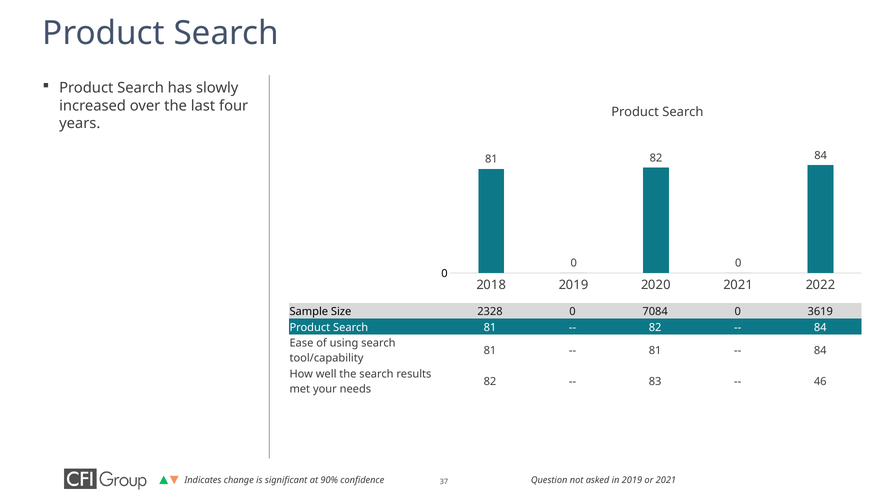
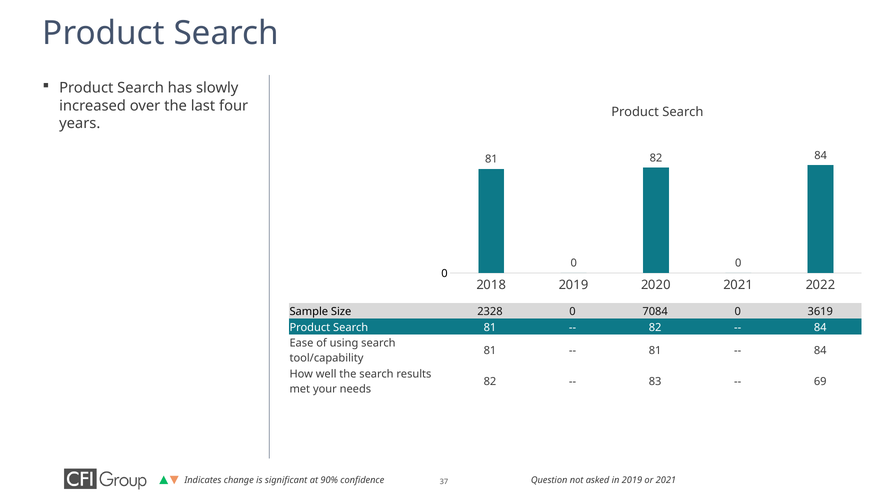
46: 46 -> 69
